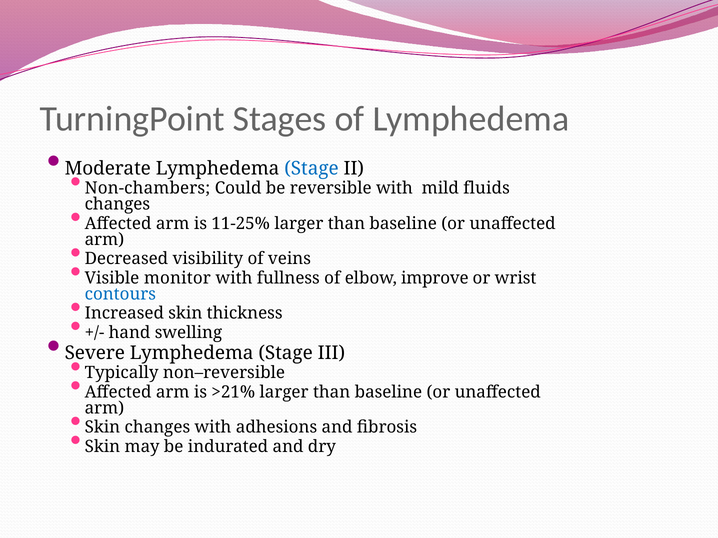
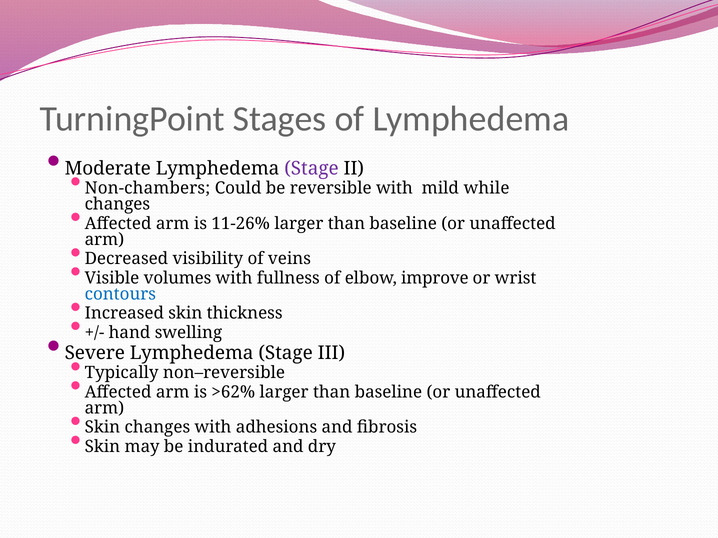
Stage at (311, 168) colour: blue -> purple
fluids: fluids -> while
11-25%: 11-25% -> 11-26%
monitor: monitor -> volumes
>21%: >21% -> >62%
